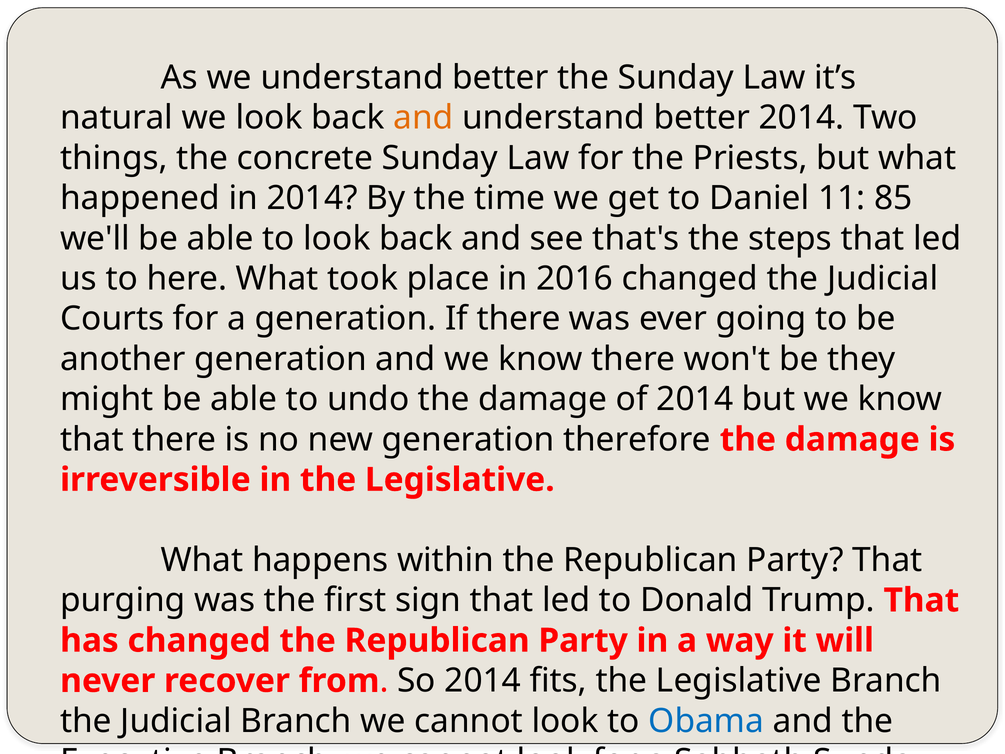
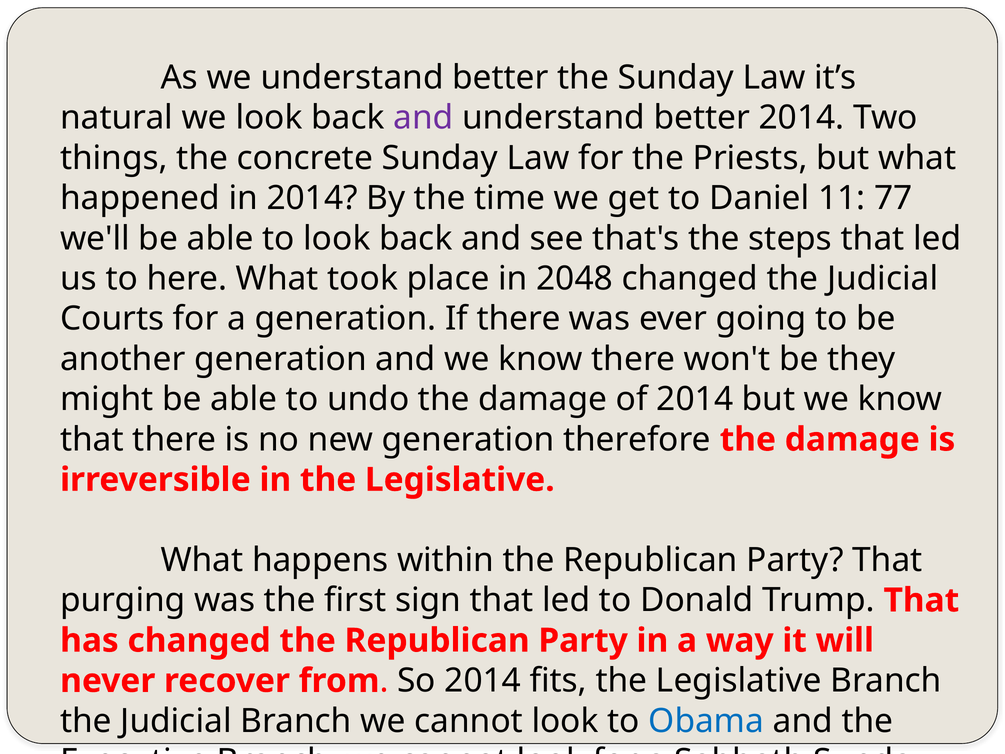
and at (423, 118) colour: orange -> purple
85: 85 -> 77
2016: 2016 -> 2048
